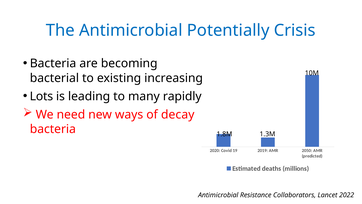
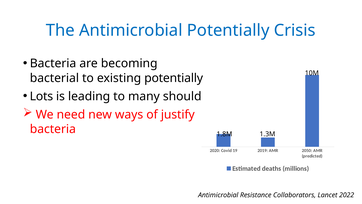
existing increasing: increasing -> potentially
rapidly: rapidly -> should
decay: decay -> justify
